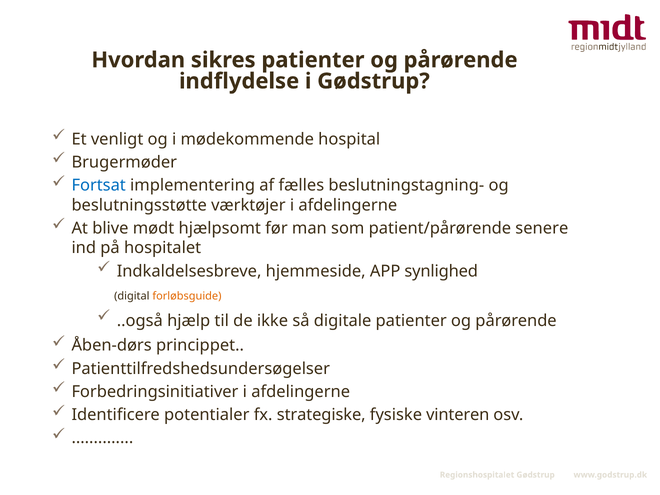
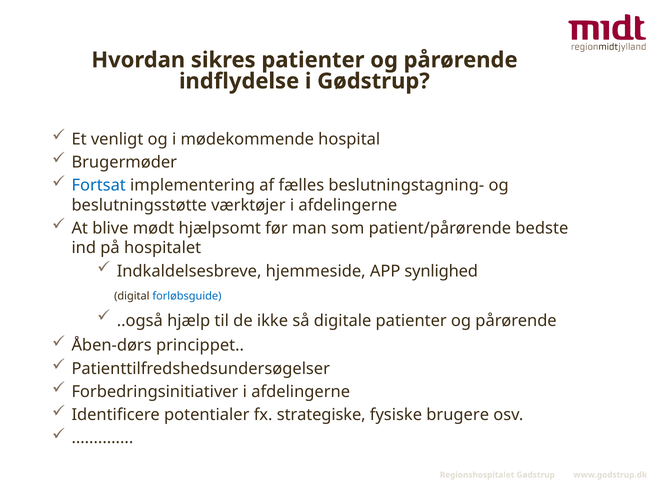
senere: senere -> bedste
forløbsguide colour: orange -> blue
vinteren: vinteren -> brugere
